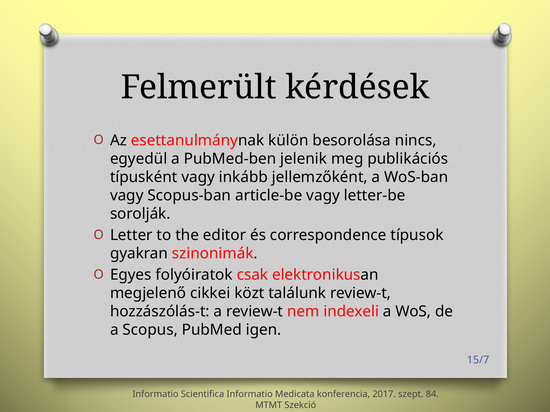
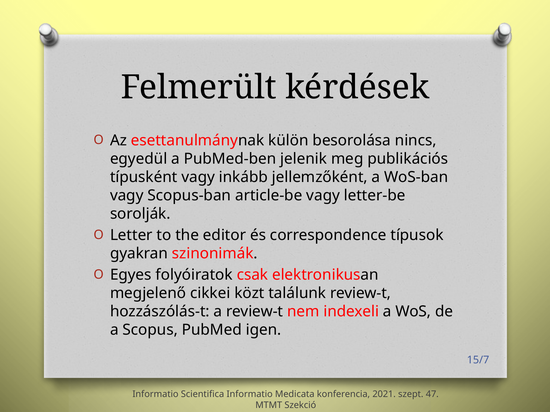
2017: 2017 -> 2021
84: 84 -> 47
